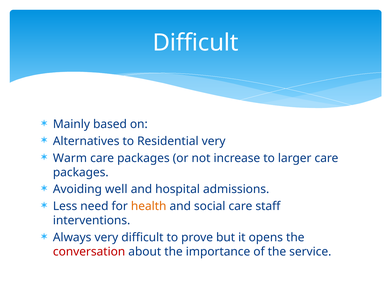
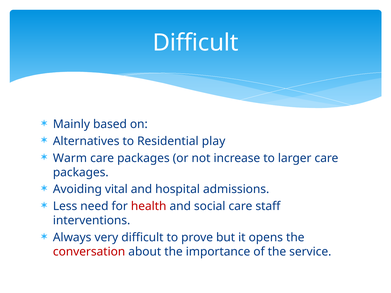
Residential very: very -> play
well: well -> vital
health colour: orange -> red
